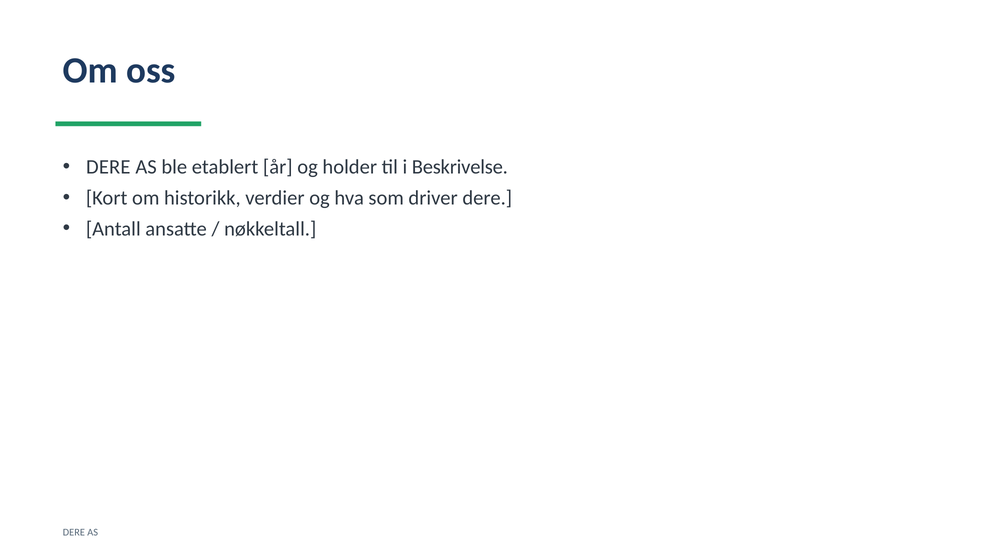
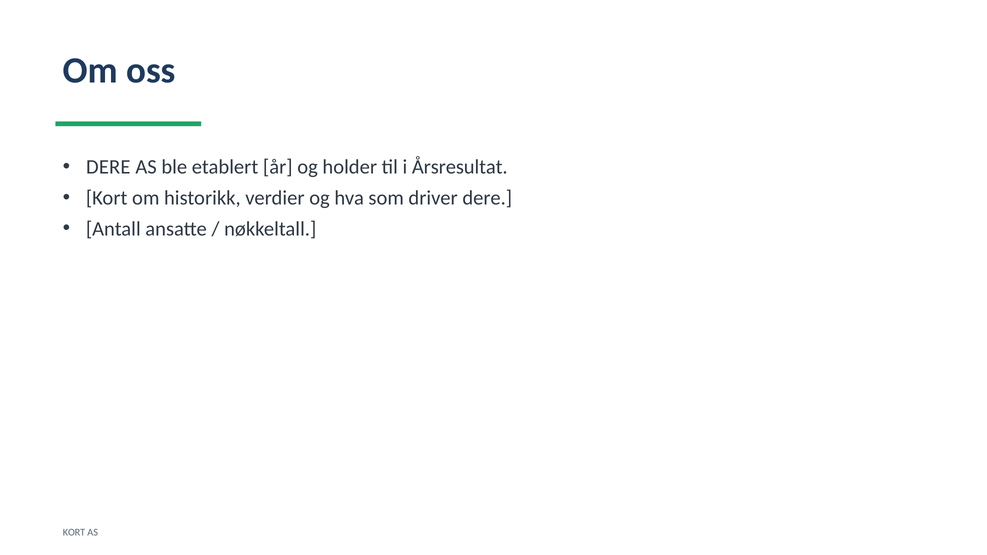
Beskrivelse: Beskrivelse -> Årsresultat
DERE at (74, 533): DERE -> KORT
